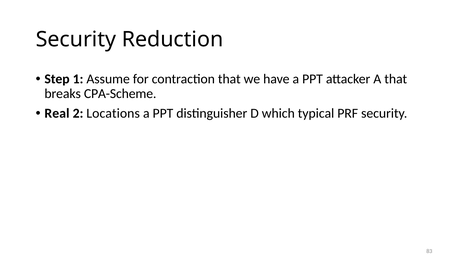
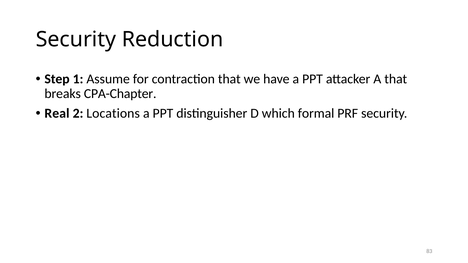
CPA-Scheme: CPA-Scheme -> CPA-Chapter
typical: typical -> formal
